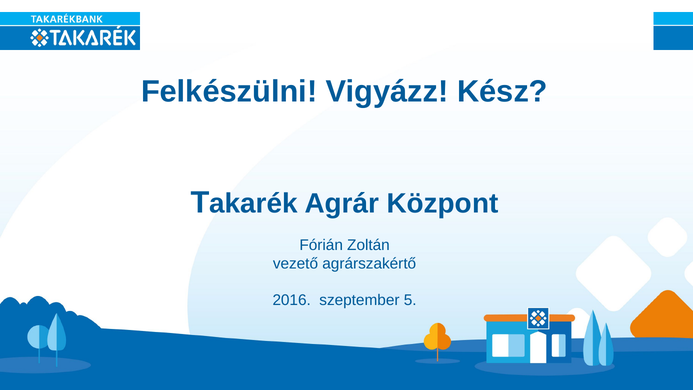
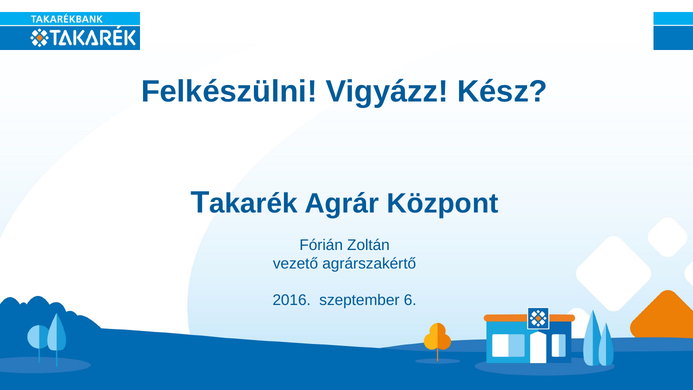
5: 5 -> 6
